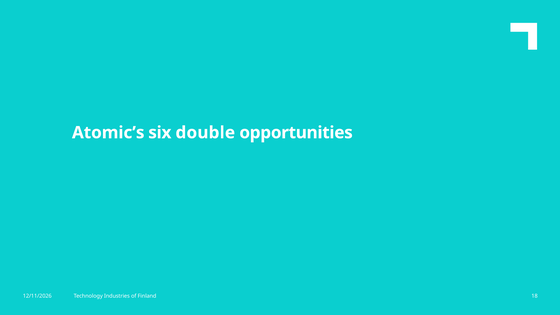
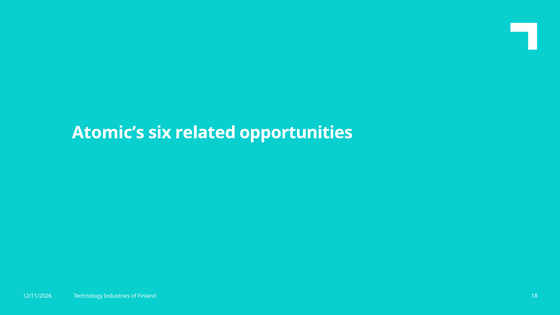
double: double -> related
